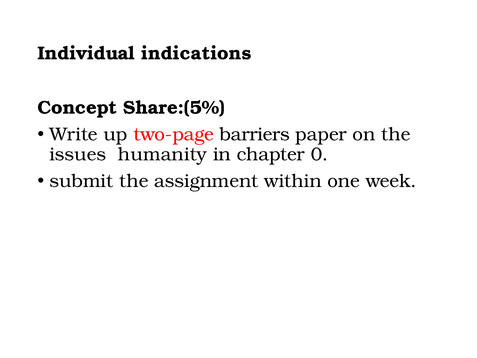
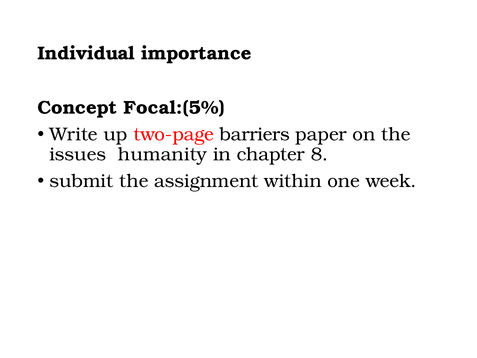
indications: indications -> importance
Share:(5%: Share:(5% -> Focal:(5%
0: 0 -> 8
